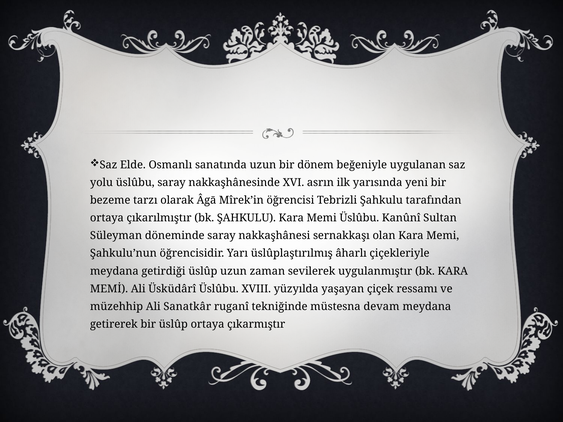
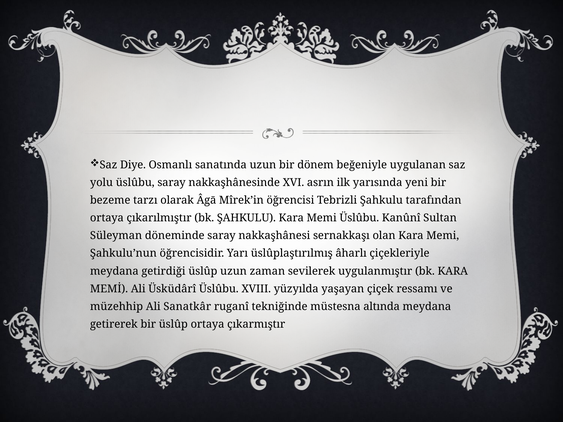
Elde: Elde -> Diye
devam: devam -> altında
